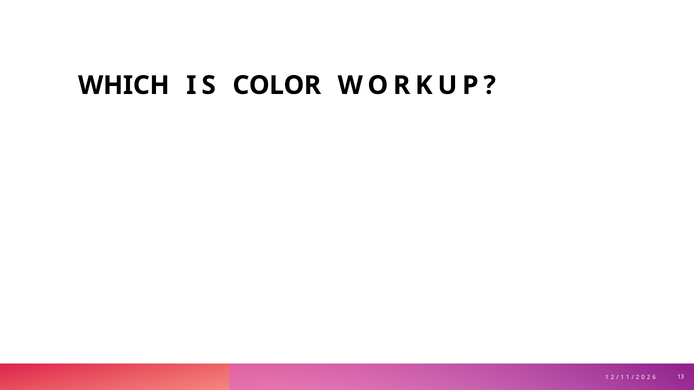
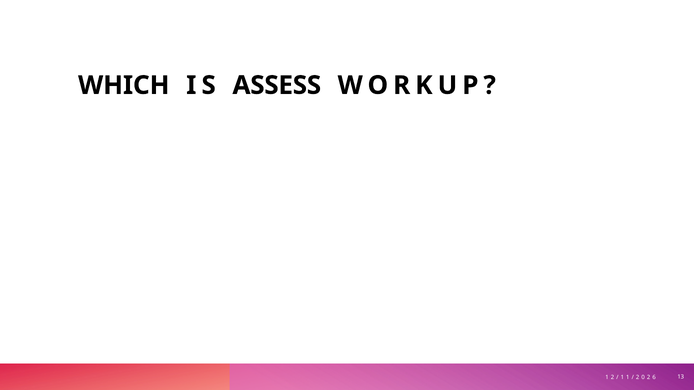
COLOR: COLOR -> ASSESS
